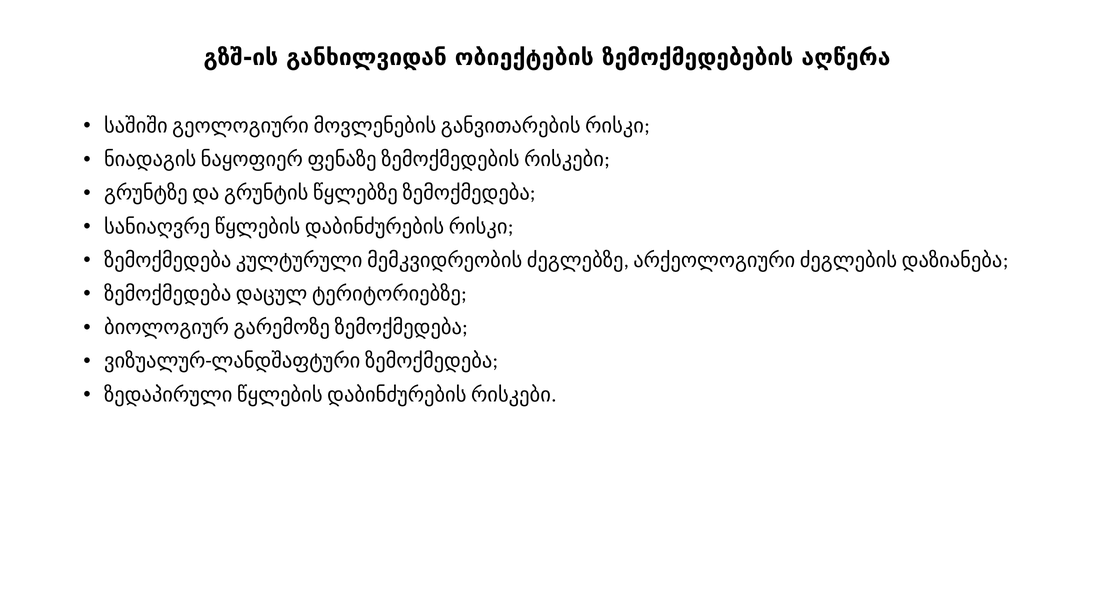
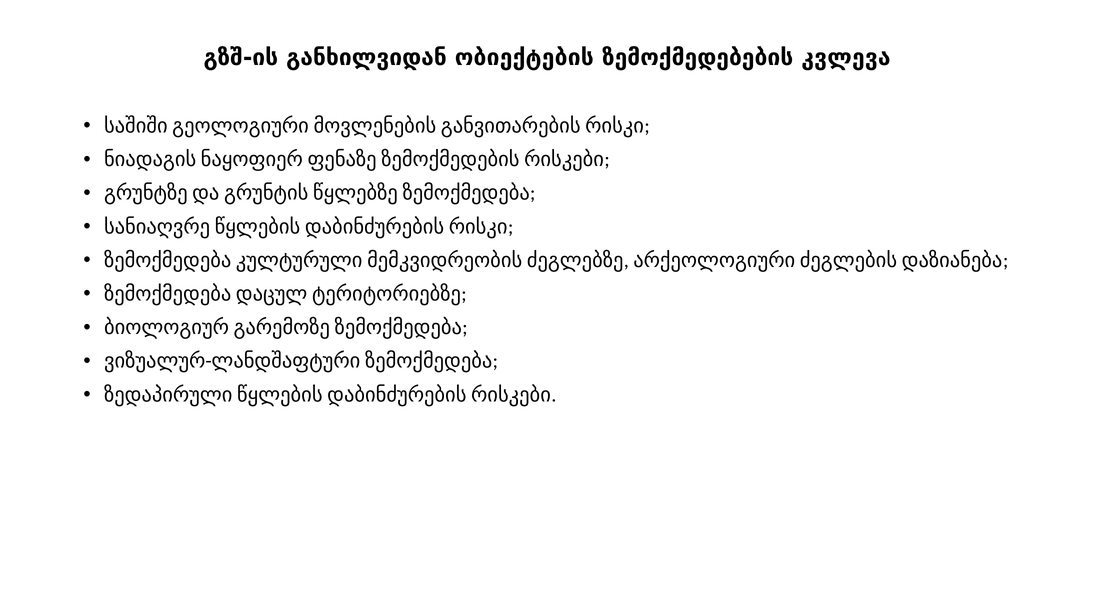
აღწერა: აღწერა -> კვლევა
